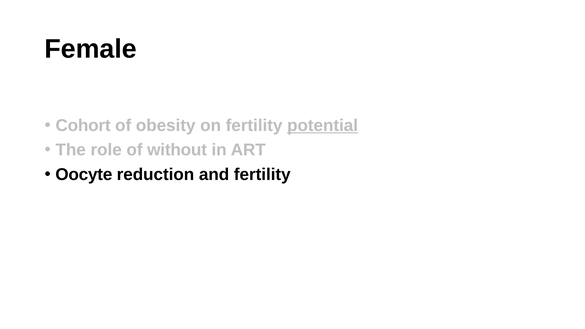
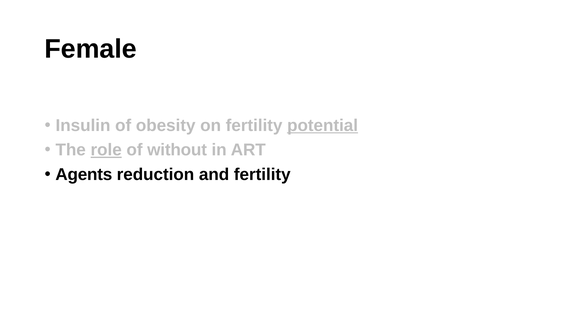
Cohort: Cohort -> Insulin
role underline: none -> present
Oocyte: Oocyte -> Agents
